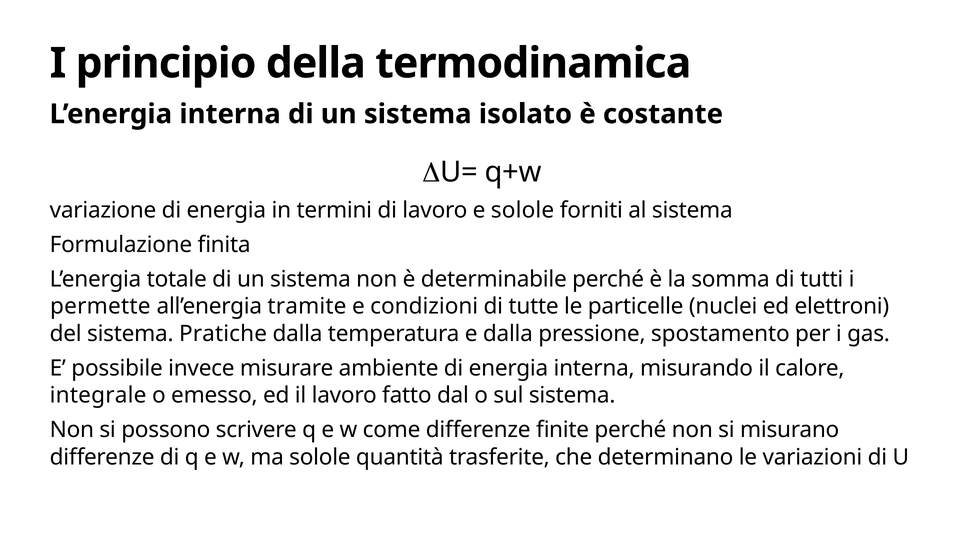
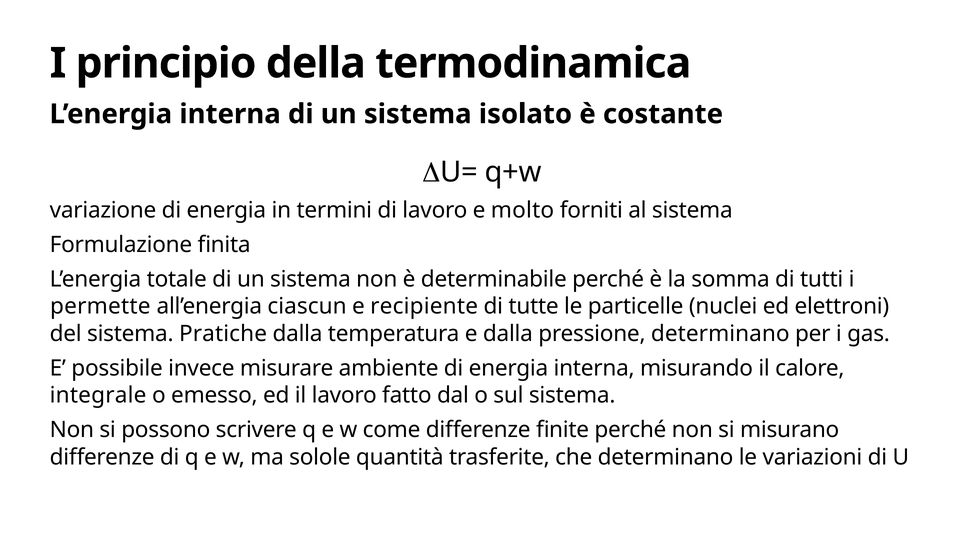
e solole: solole -> molto
tramite: tramite -> ciascun
condizioni: condizioni -> recipiente
pressione spostamento: spostamento -> determinano
